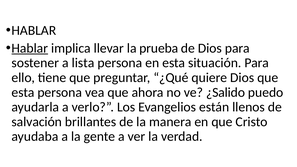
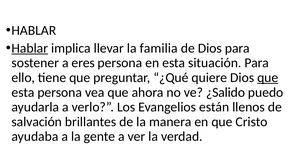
prueba: prueba -> familia
lista: lista -> eres
que at (268, 78) underline: none -> present
